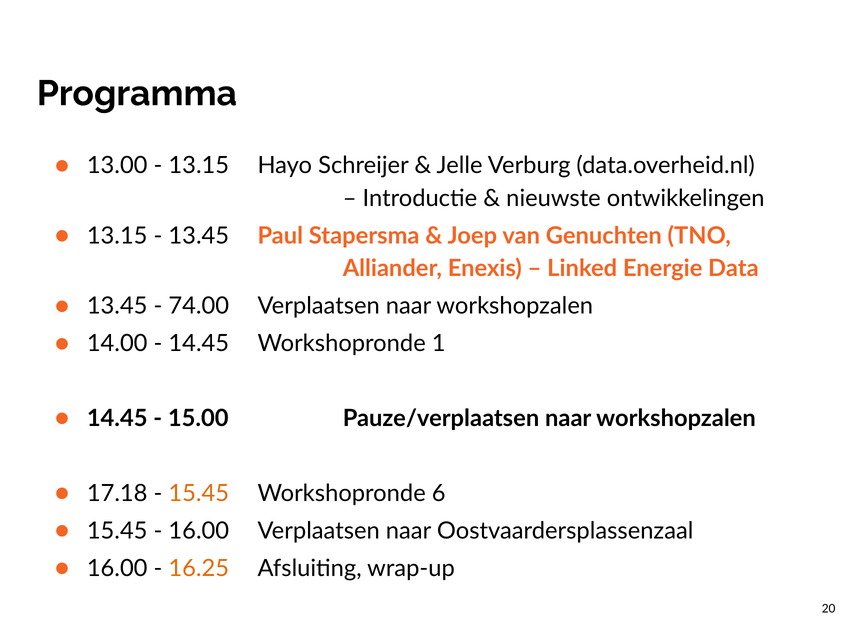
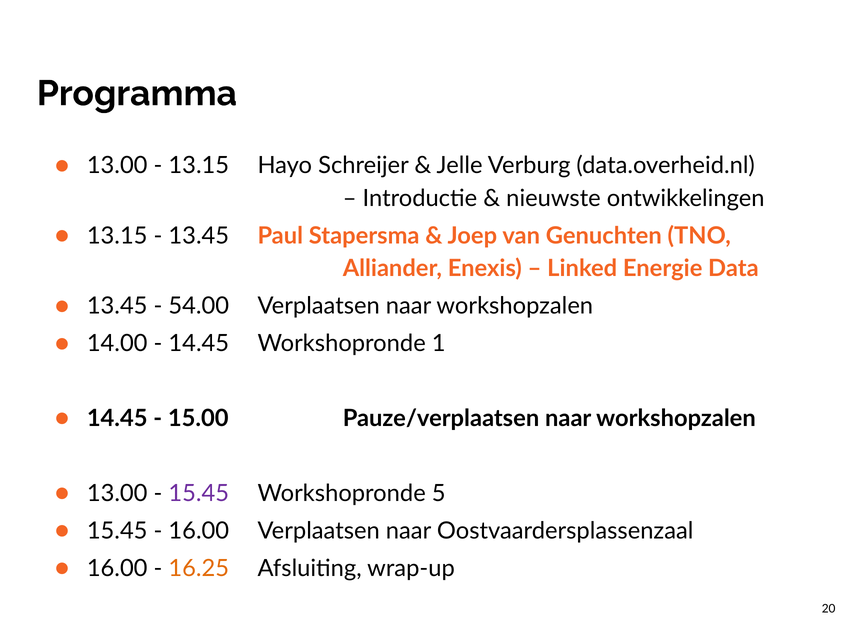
74.00: 74.00 -> 54.00
17.18 at (117, 493): 17.18 -> 13.00
15.45 at (199, 493) colour: orange -> purple
6: 6 -> 5
